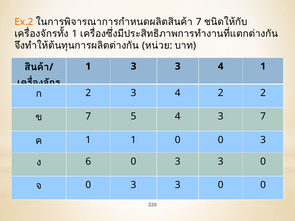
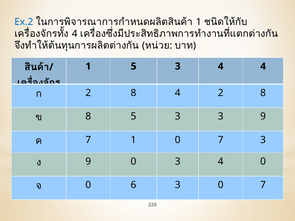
Ex.2 colour: orange -> blue
7 at (199, 22): 7 -> 1
1 at (75, 34): 1 -> 4
1 3: 3 -> 5
4 1: 1 -> 4
3 at (134, 93): 3 -> 8
4 2 2: 2 -> 8
7 at (88, 116): 7 -> 8
4 at (178, 116): 4 -> 3
3 7: 7 -> 9
1 at (88, 140): 1 -> 7
1 0 0: 0 -> 7
6 at (88, 162): 6 -> 9
3 at (221, 162): 3 -> 4
3 at (134, 185): 3 -> 6
3 0 0: 0 -> 7
